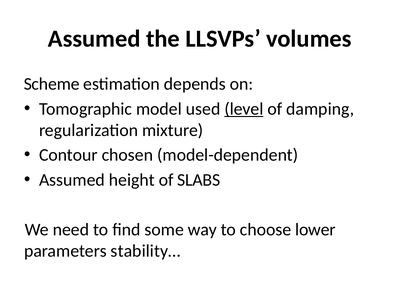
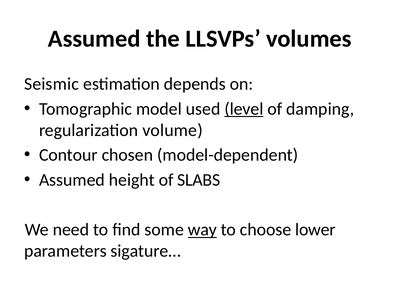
Scheme: Scheme -> Seismic
mixture: mixture -> volume
way underline: none -> present
stability…: stability… -> sigature…
